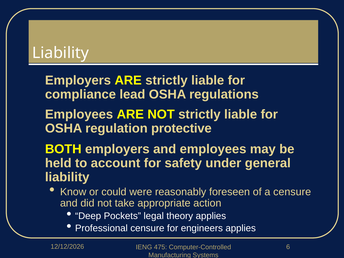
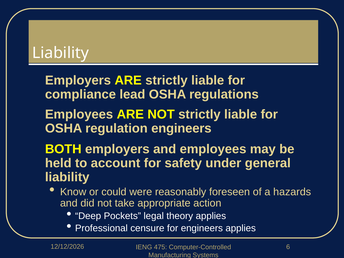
regulation protective: protective -> engineers
a censure: censure -> hazards
